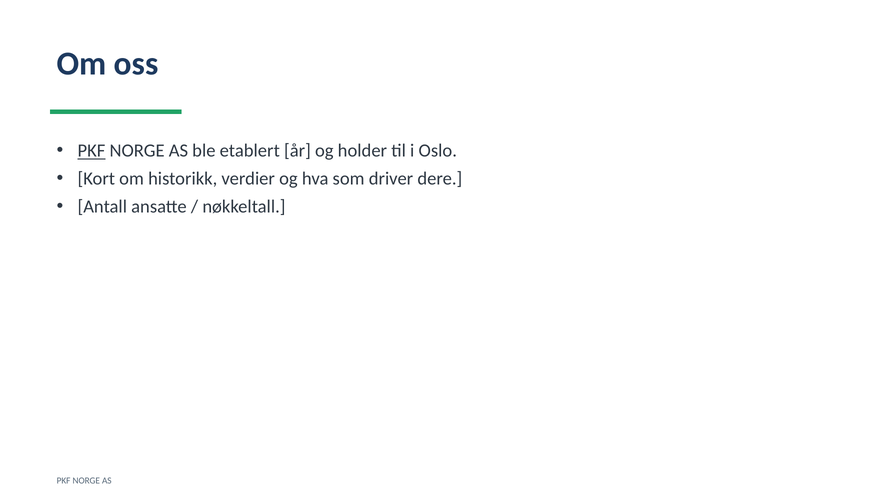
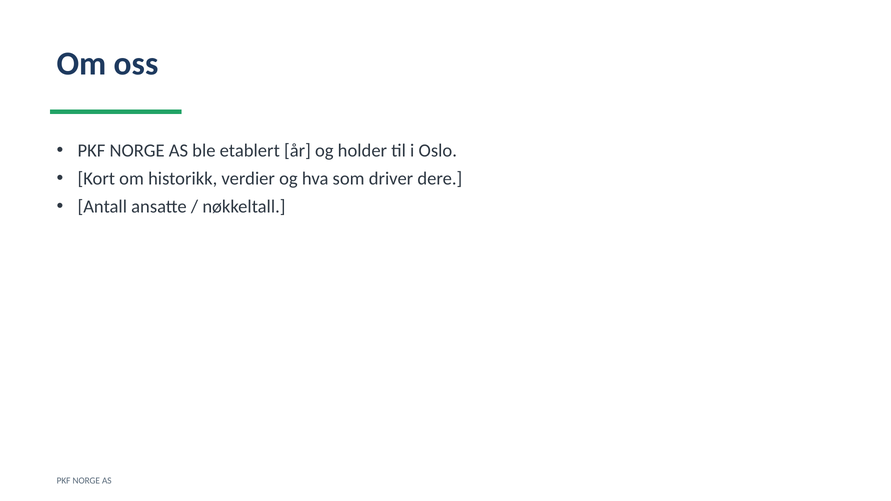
PKF at (91, 151) underline: present -> none
